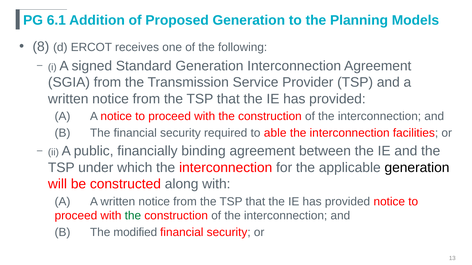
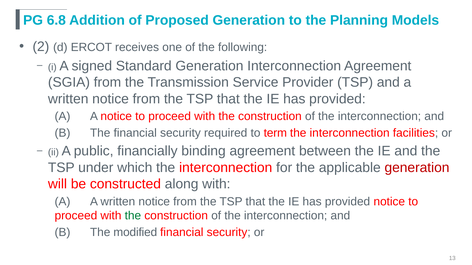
6.1: 6.1 -> 6.8
8: 8 -> 2
able: able -> term
generation at (417, 168) colour: black -> red
